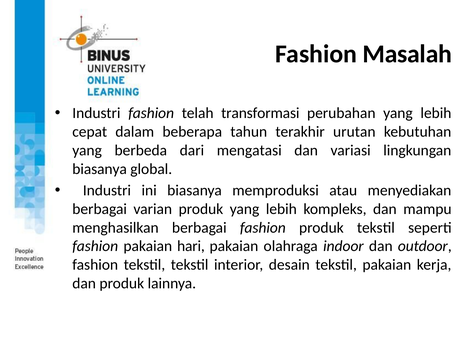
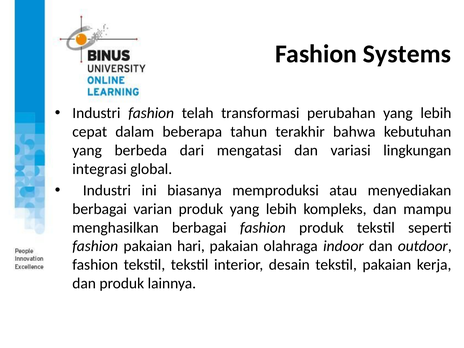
Masalah: Masalah -> Systems
urutan: urutan -> bahwa
biasanya at (100, 169): biasanya -> integrasi
